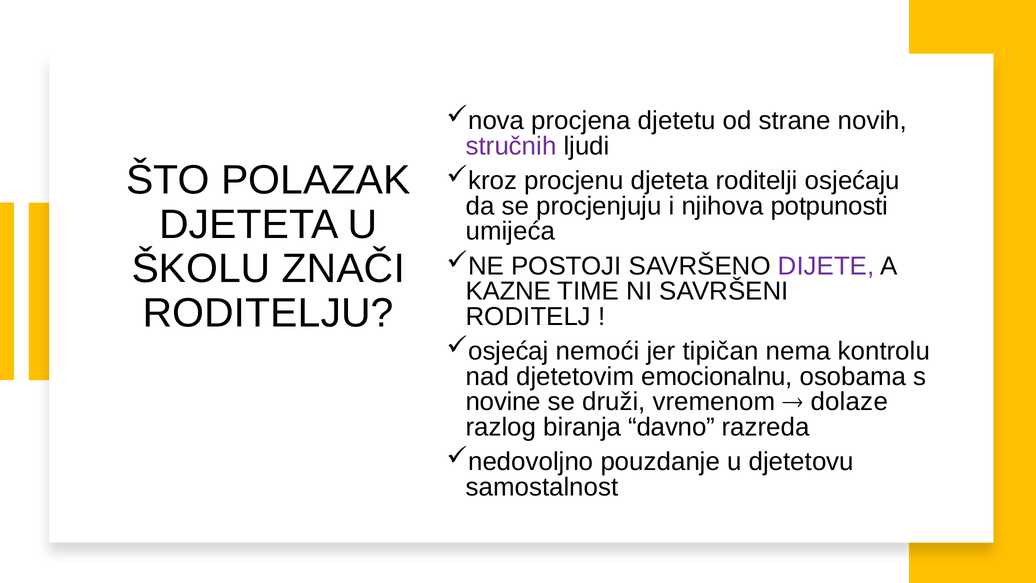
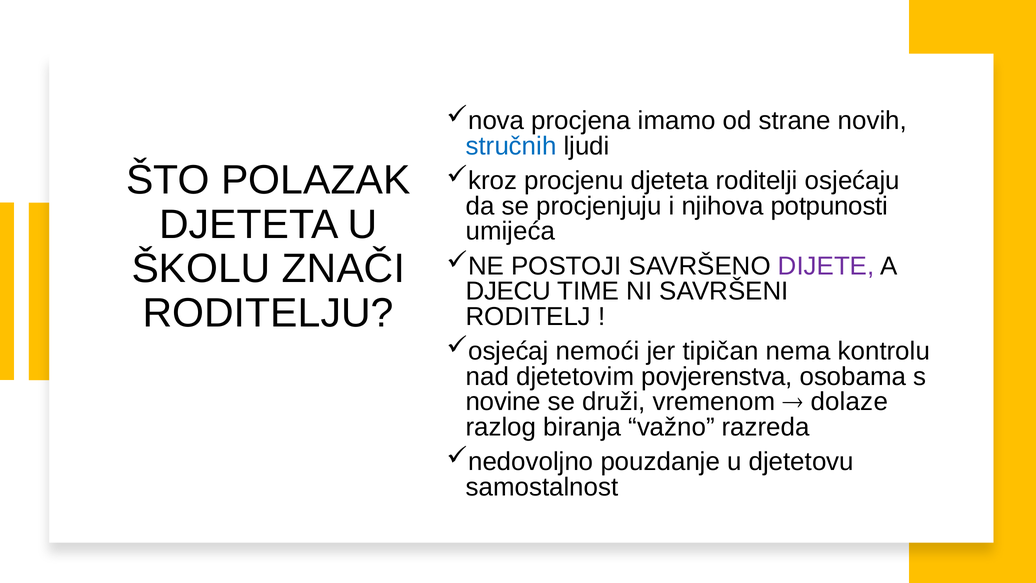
djetetu: djetetu -> imamo
stručnih colour: purple -> blue
KAZNE: KAZNE -> DJECU
emocionalnu: emocionalnu -> povjerenstva
davno: davno -> važno
